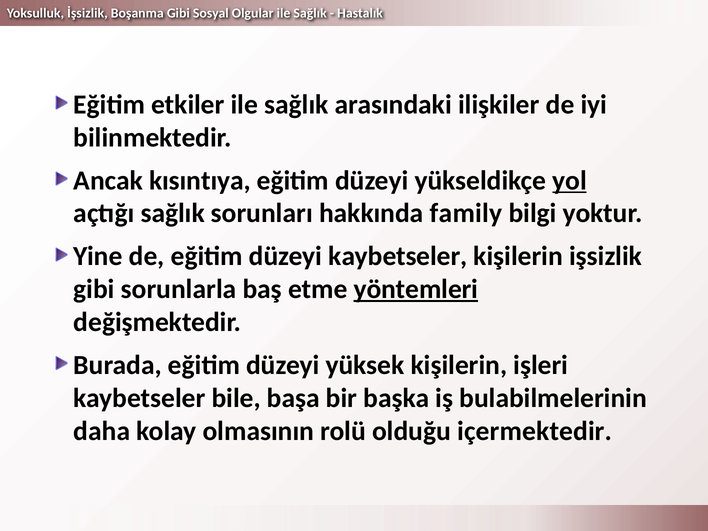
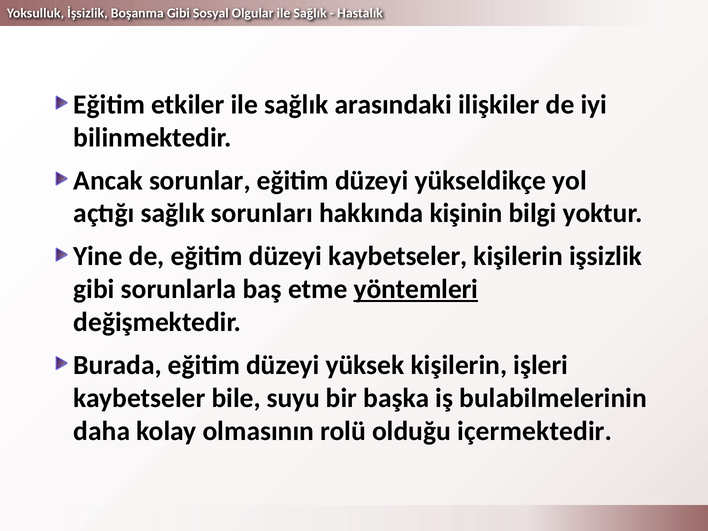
kısıntıya: kısıntıya -> sorunlar
yol underline: present -> none
family: family -> kişinin
başa: başa -> suyu
